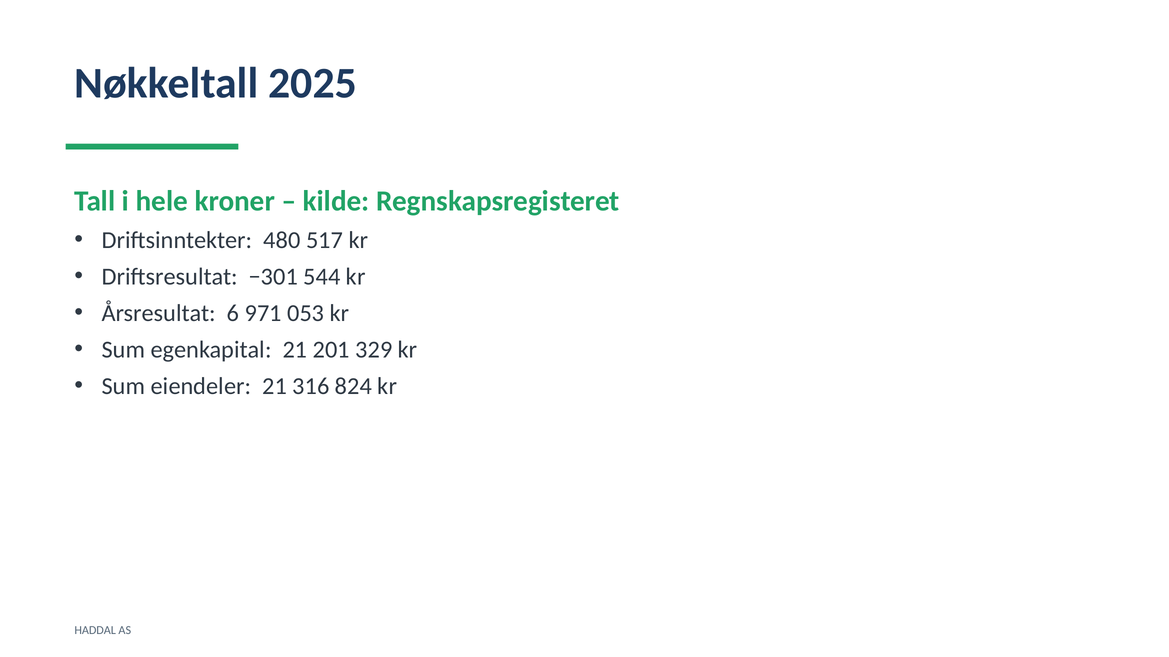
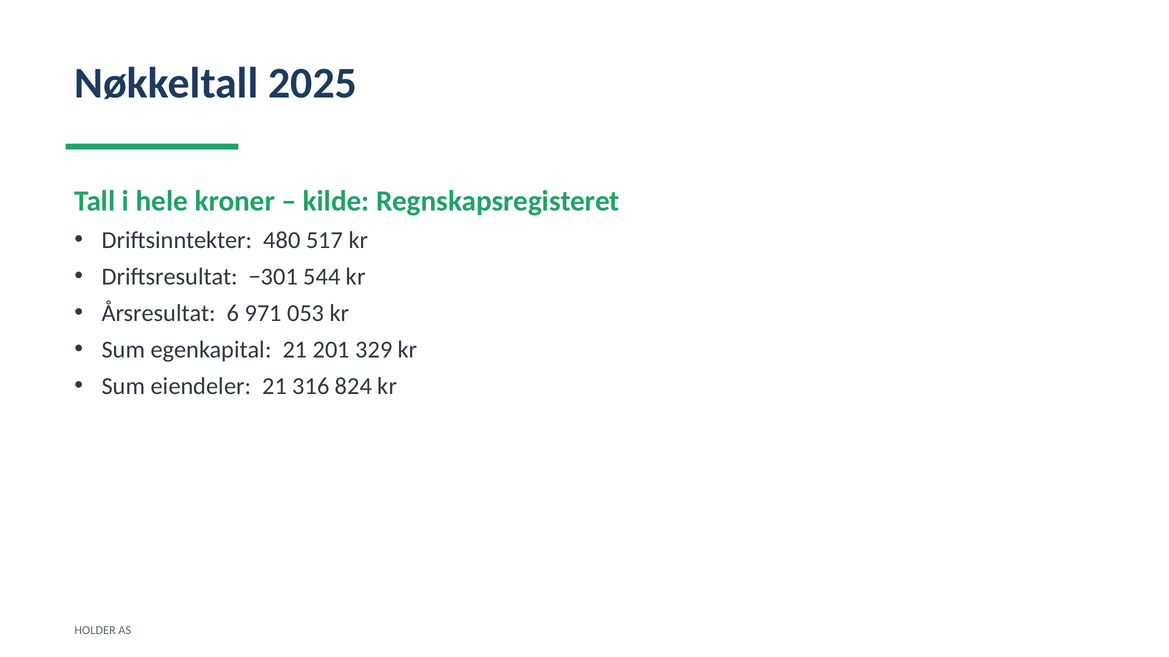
HADDAL: HADDAL -> HOLDER
